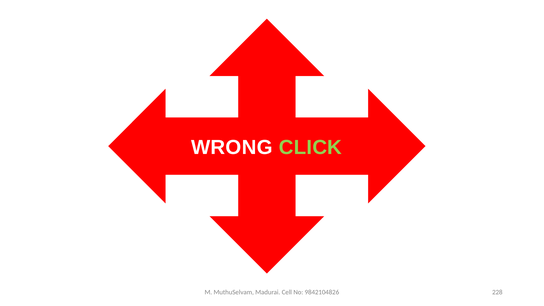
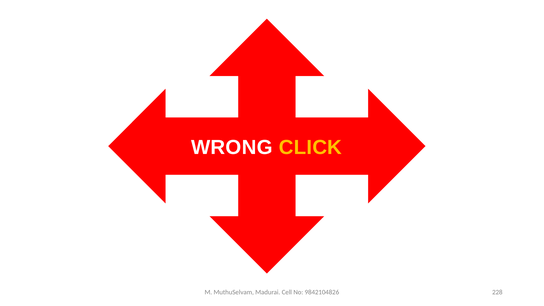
CLICK colour: light green -> yellow
